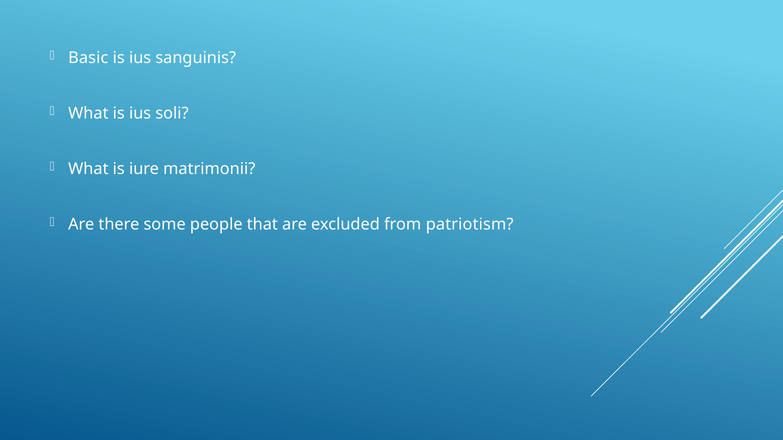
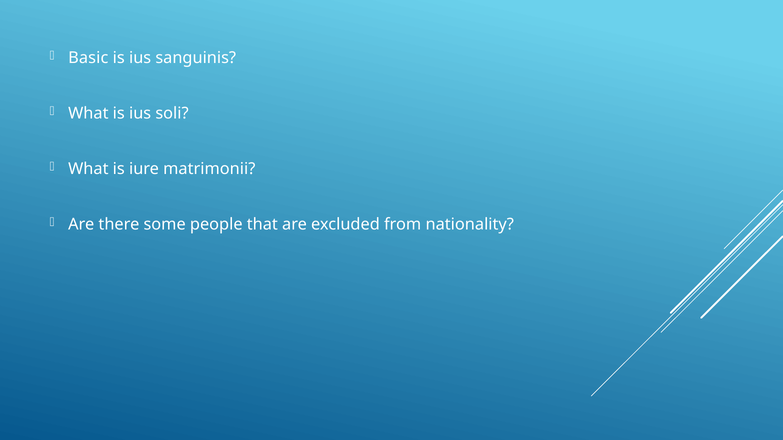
patriotism: patriotism -> nationality
